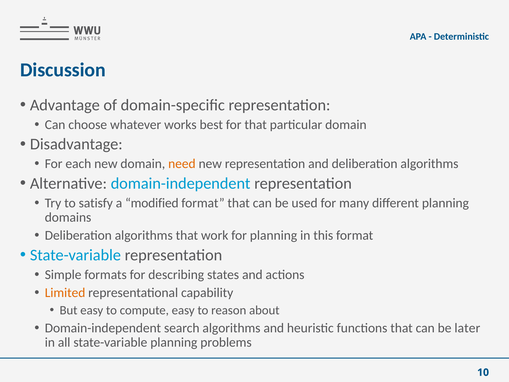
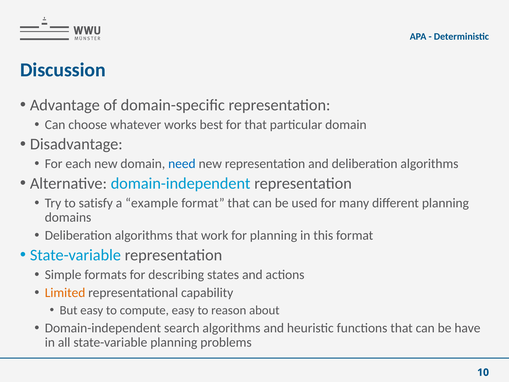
need colour: orange -> blue
modified: modified -> example
later: later -> have
